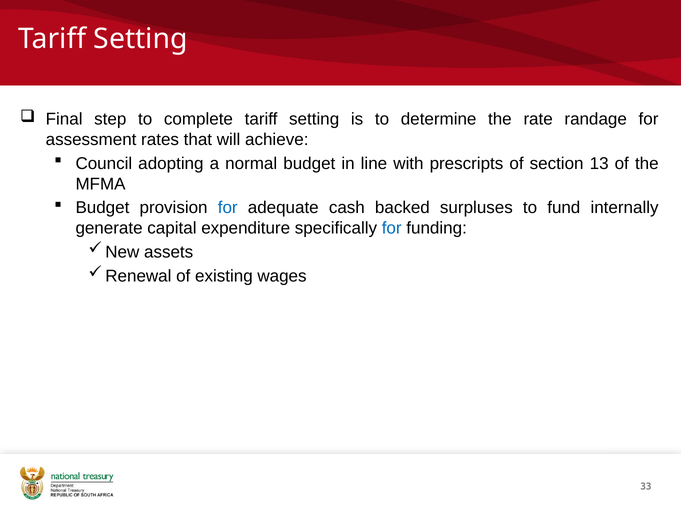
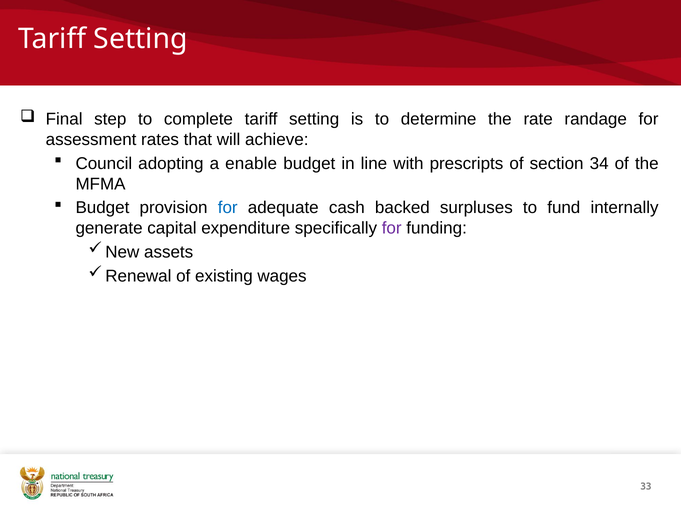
normal: normal -> enable
13: 13 -> 34
for at (392, 228) colour: blue -> purple
